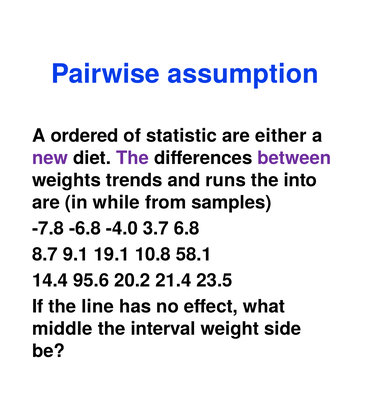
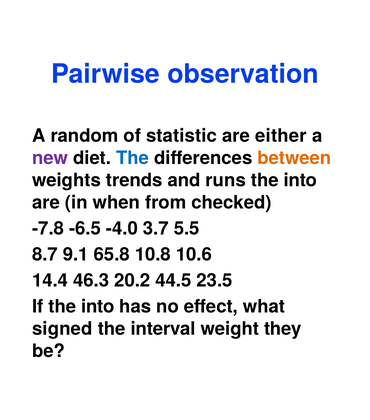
assumption: assumption -> observation
ordered: ordered -> random
The at (133, 158) colour: purple -> blue
between colour: purple -> orange
while: while -> when
samples: samples -> checked
-6.8: -6.8 -> -6.5
6.8: 6.8 -> 5.5
19.1: 19.1 -> 65.8
58.1: 58.1 -> 10.6
95.6: 95.6 -> 46.3
21.4: 21.4 -> 44.5
If the line: line -> into
middle: middle -> signed
side: side -> they
